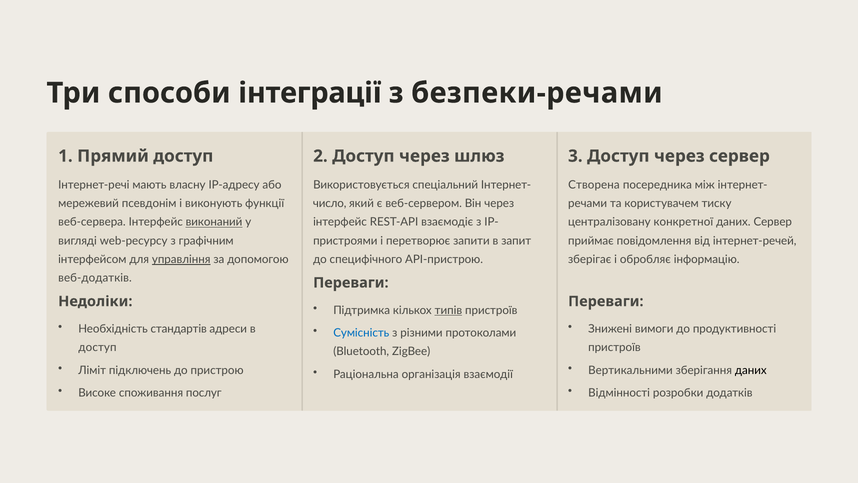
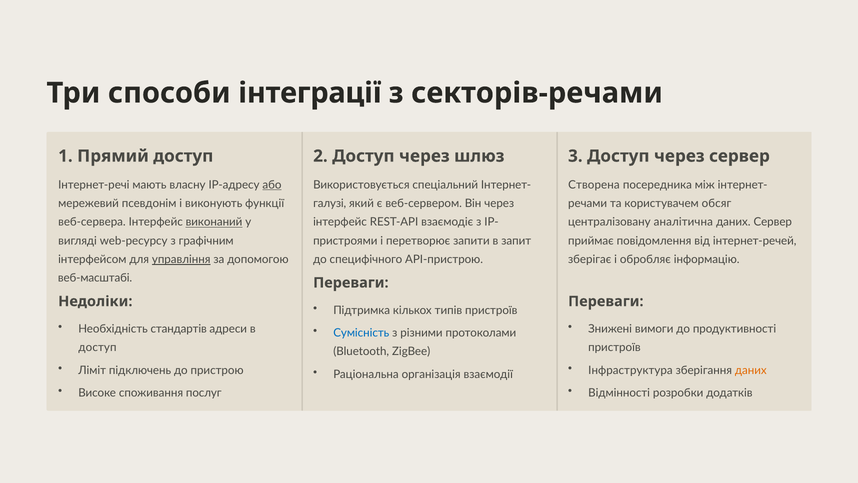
безпеки-речами: безпеки-речами -> секторів-речами
або underline: none -> present
число: число -> галузі
тиску: тиску -> обсяг
конкретної: конкретної -> аналітична
веб-додатків: веб-додатків -> веб-масштабі
типів underline: present -> none
Вертикальними: Вертикальними -> Інфраструктура
даних at (751, 370) colour: black -> orange
